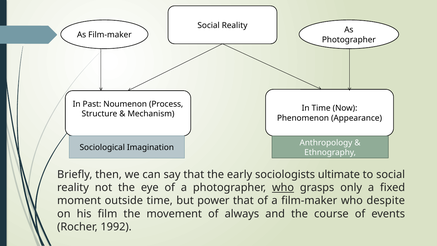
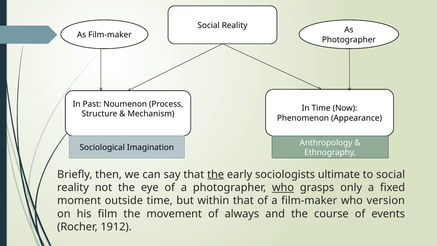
the at (216, 174) underline: none -> present
power: power -> within
despite: despite -> version
1992: 1992 -> 1912
